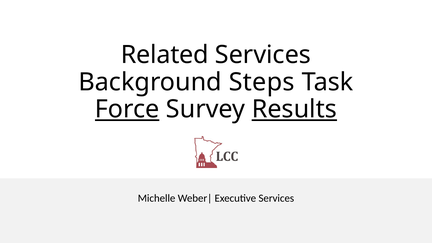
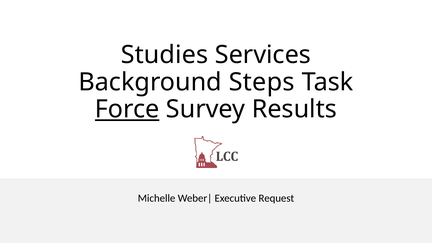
Related: Related -> Studies
Results underline: present -> none
Executive Services: Services -> Request
